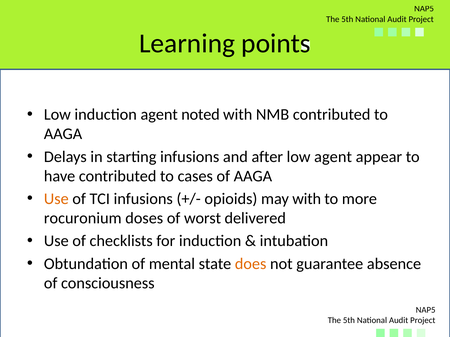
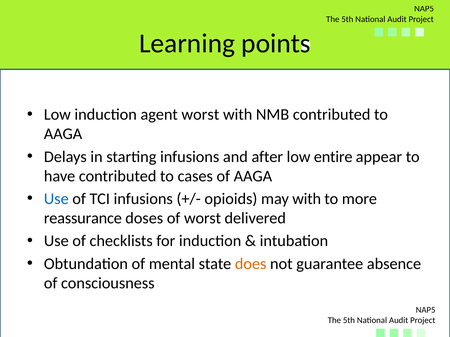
agent noted: noted -> worst
low agent: agent -> entire
Use at (56, 199) colour: orange -> blue
rocuronium: rocuronium -> reassurance
